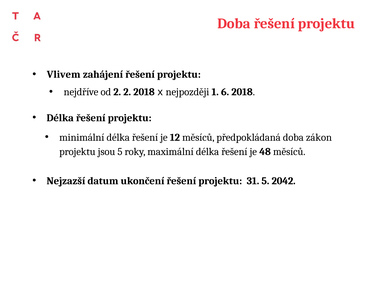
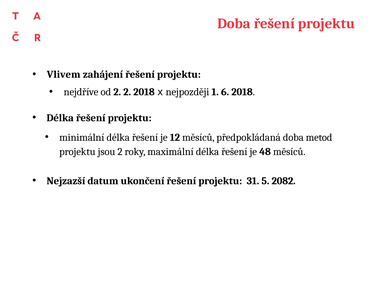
zákon: zákon -> metod
jsou 5: 5 -> 2
2042: 2042 -> 2082
